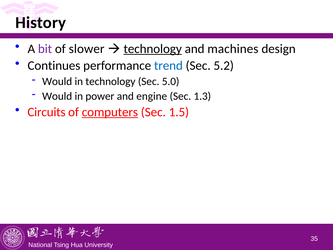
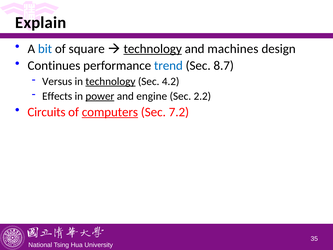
History: History -> Explain
bit colour: purple -> blue
slower: slower -> square
5.2: 5.2 -> 8.7
Would at (57, 81): Would -> Versus
technology at (110, 81) underline: none -> present
5.0: 5.0 -> 4.2
Would at (57, 96): Would -> Effects
power underline: none -> present
1.3: 1.3 -> 2.2
1.5: 1.5 -> 7.2
